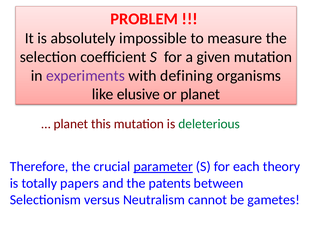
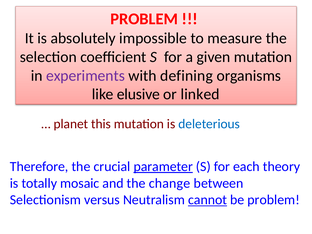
or planet: planet -> linked
deleterious colour: green -> blue
papers: papers -> mosaic
patents: patents -> change
cannot underline: none -> present
be gametes: gametes -> problem
